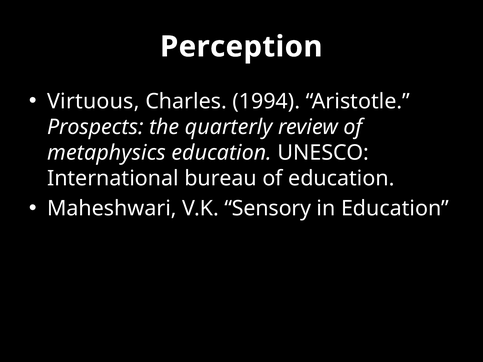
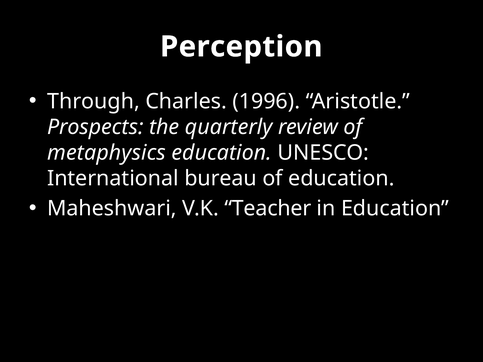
Virtuous: Virtuous -> Through
1994: 1994 -> 1996
Sensory: Sensory -> Teacher
